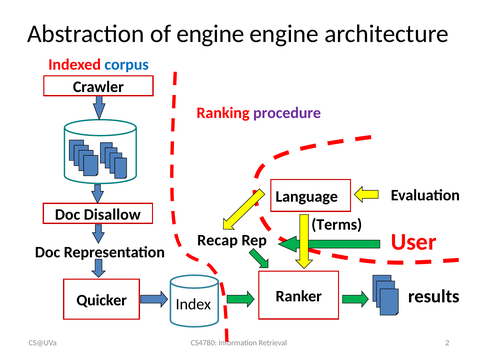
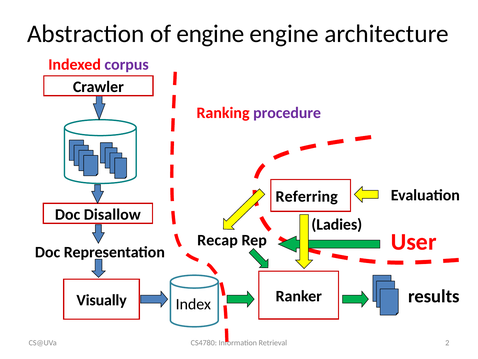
corpus colour: blue -> purple
Language: Language -> Referring
Terms: Terms -> Ladies
Quicker: Quicker -> Visually
